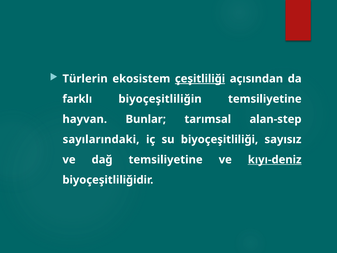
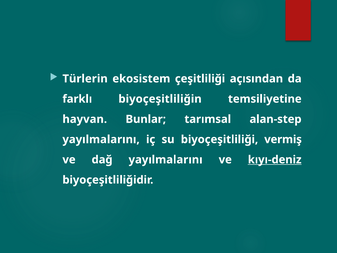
çeşitliliği underline: present -> none
sayılarındaki at (101, 139): sayılarındaki -> yayılmalarını
sayısız: sayısız -> vermiş
dağ temsiliyetine: temsiliyetine -> yayılmalarını
